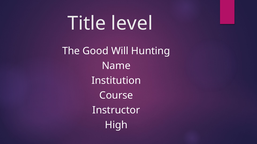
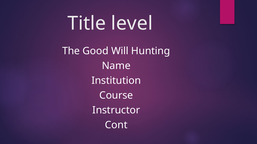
High: High -> Cont
